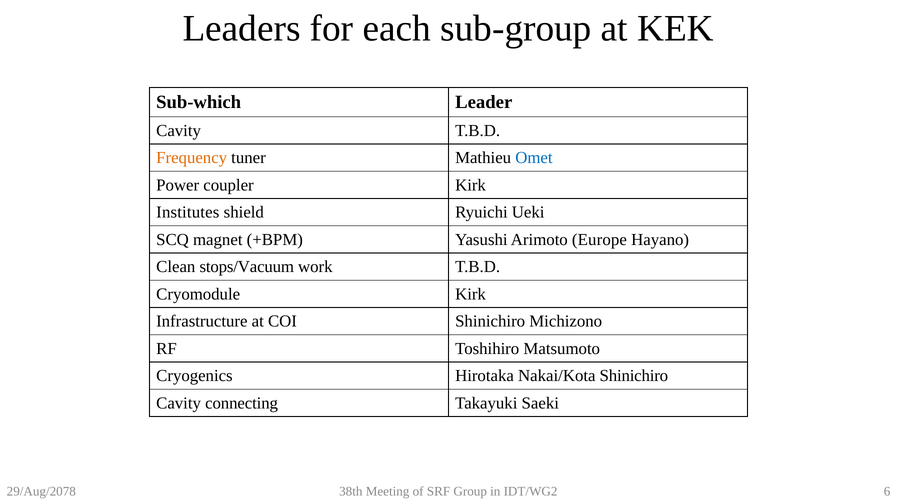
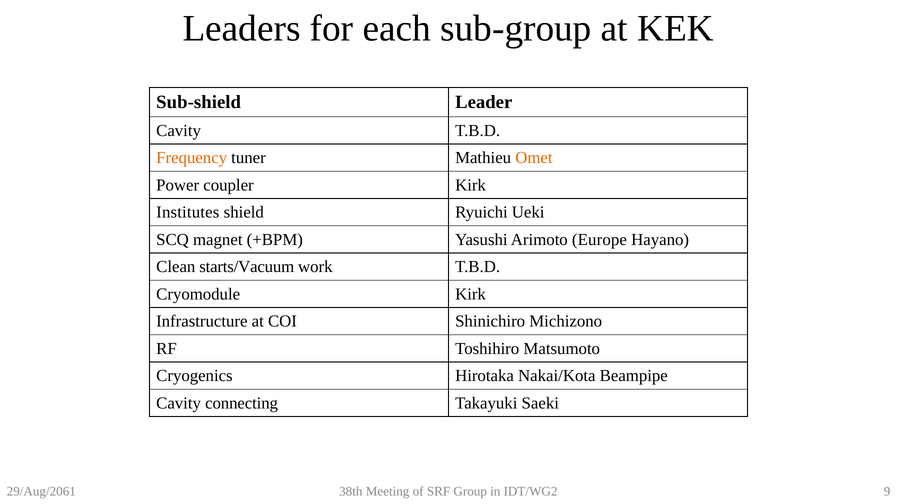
Sub-which: Sub-which -> Sub-shield
Omet colour: blue -> orange
stops/Vacuum: stops/Vacuum -> starts/Vacuum
Nakai/Kota Shinichiro: Shinichiro -> Beampipe
29/Aug/2078: 29/Aug/2078 -> 29/Aug/2061
6: 6 -> 9
